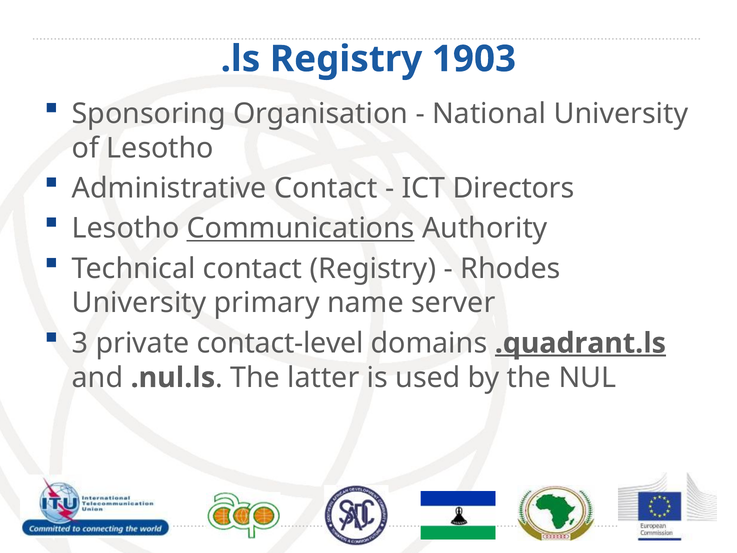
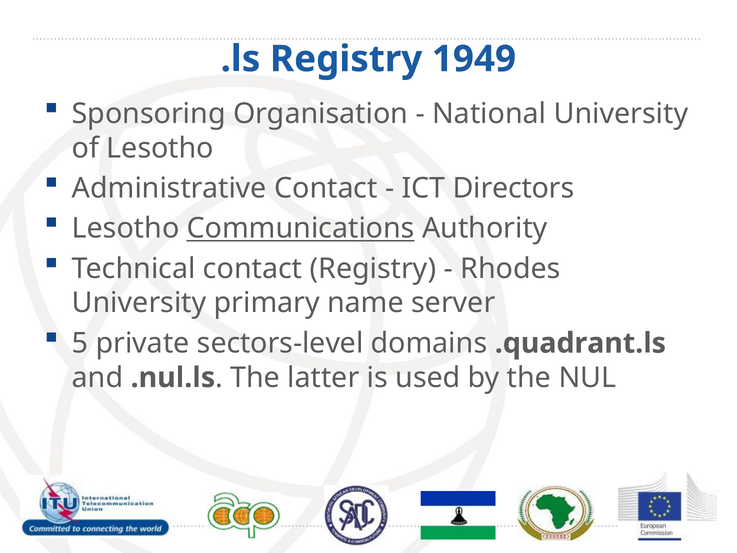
1903: 1903 -> 1949
3: 3 -> 5
contact-level: contact-level -> sectors-level
.quadrant.ls underline: present -> none
